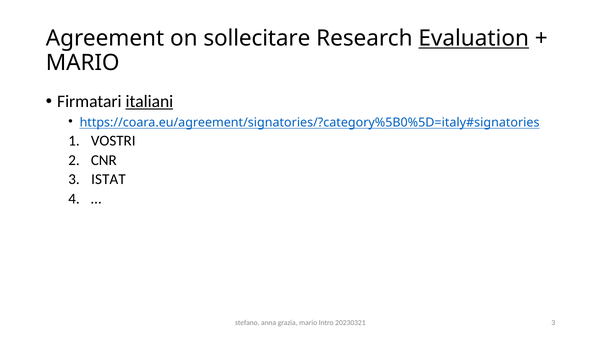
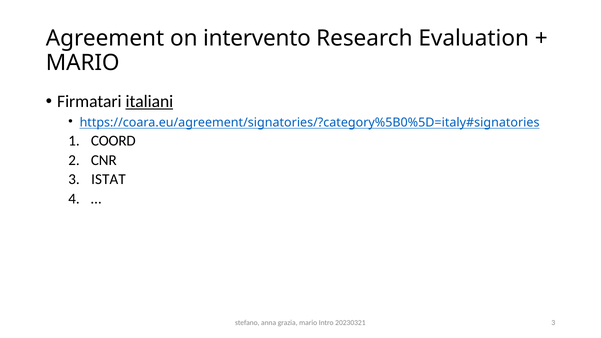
sollecitare: sollecitare -> intervento
Evaluation underline: present -> none
VOSTRI: VOSTRI -> COORD
